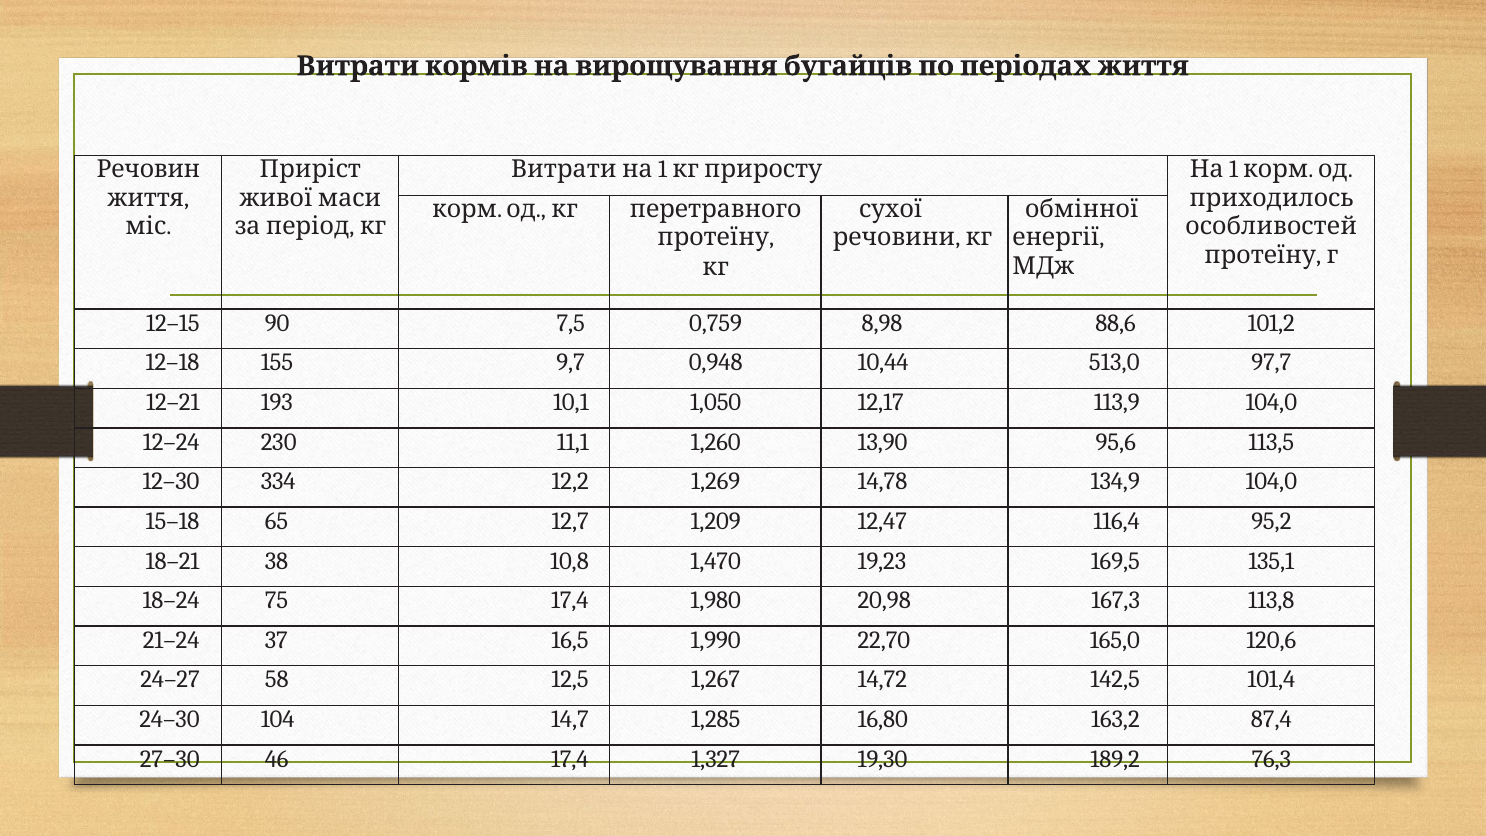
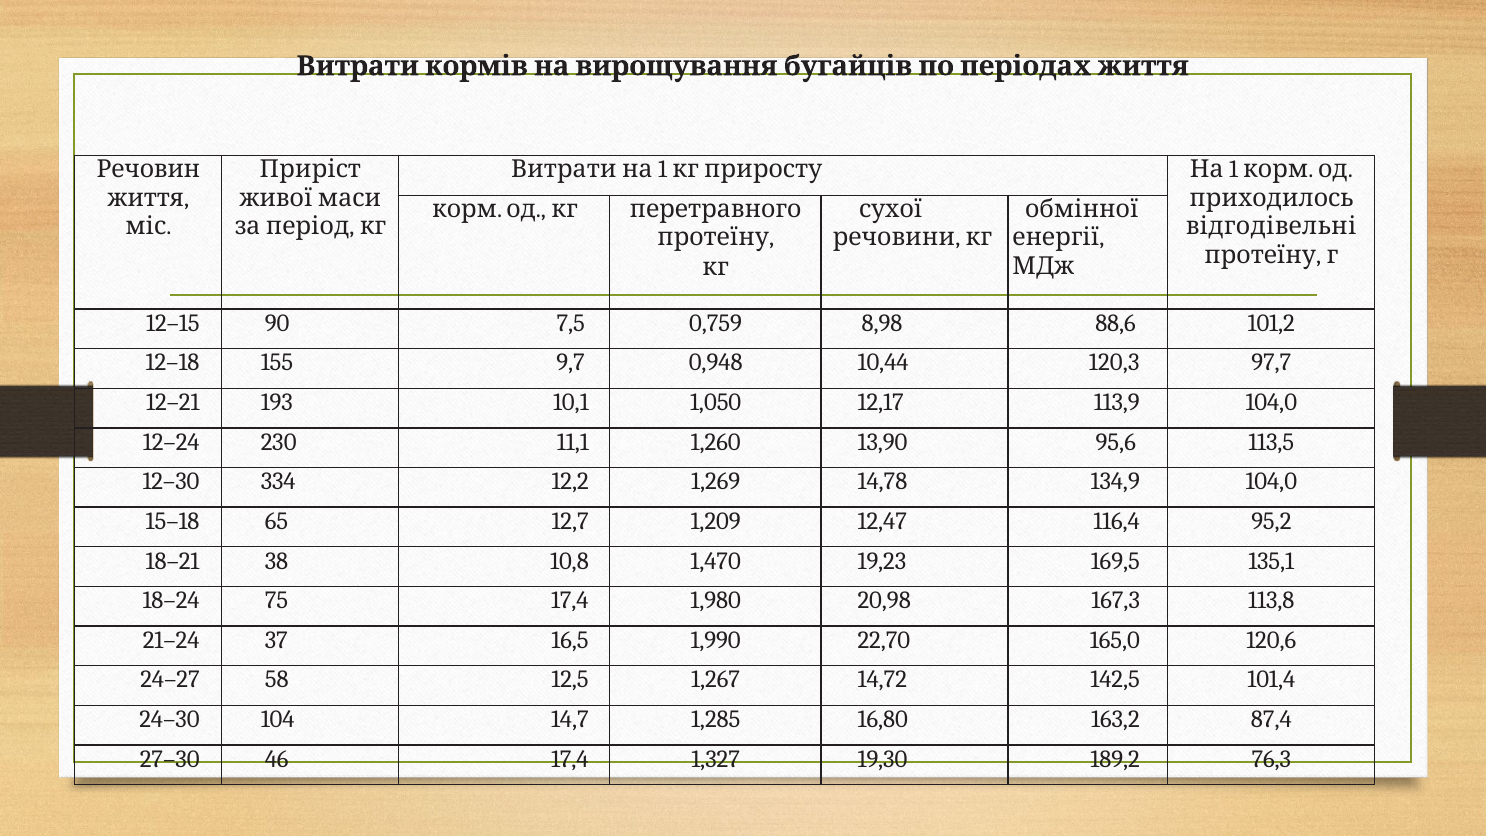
особливостей: особливостей -> відгодівельні
513,0: 513,0 -> 120,3
